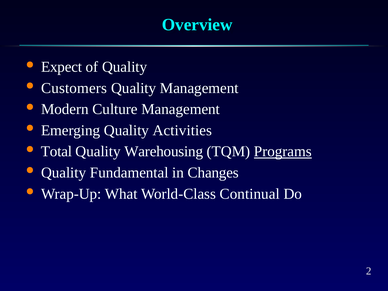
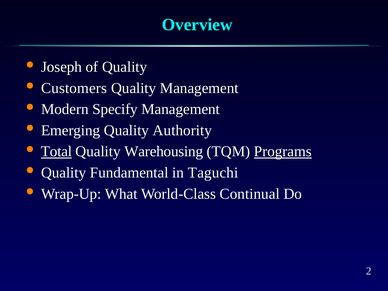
Expect: Expect -> Joseph
Culture: Culture -> Specify
Activities: Activities -> Authority
Total underline: none -> present
Changes: Changes -> Taguchi
